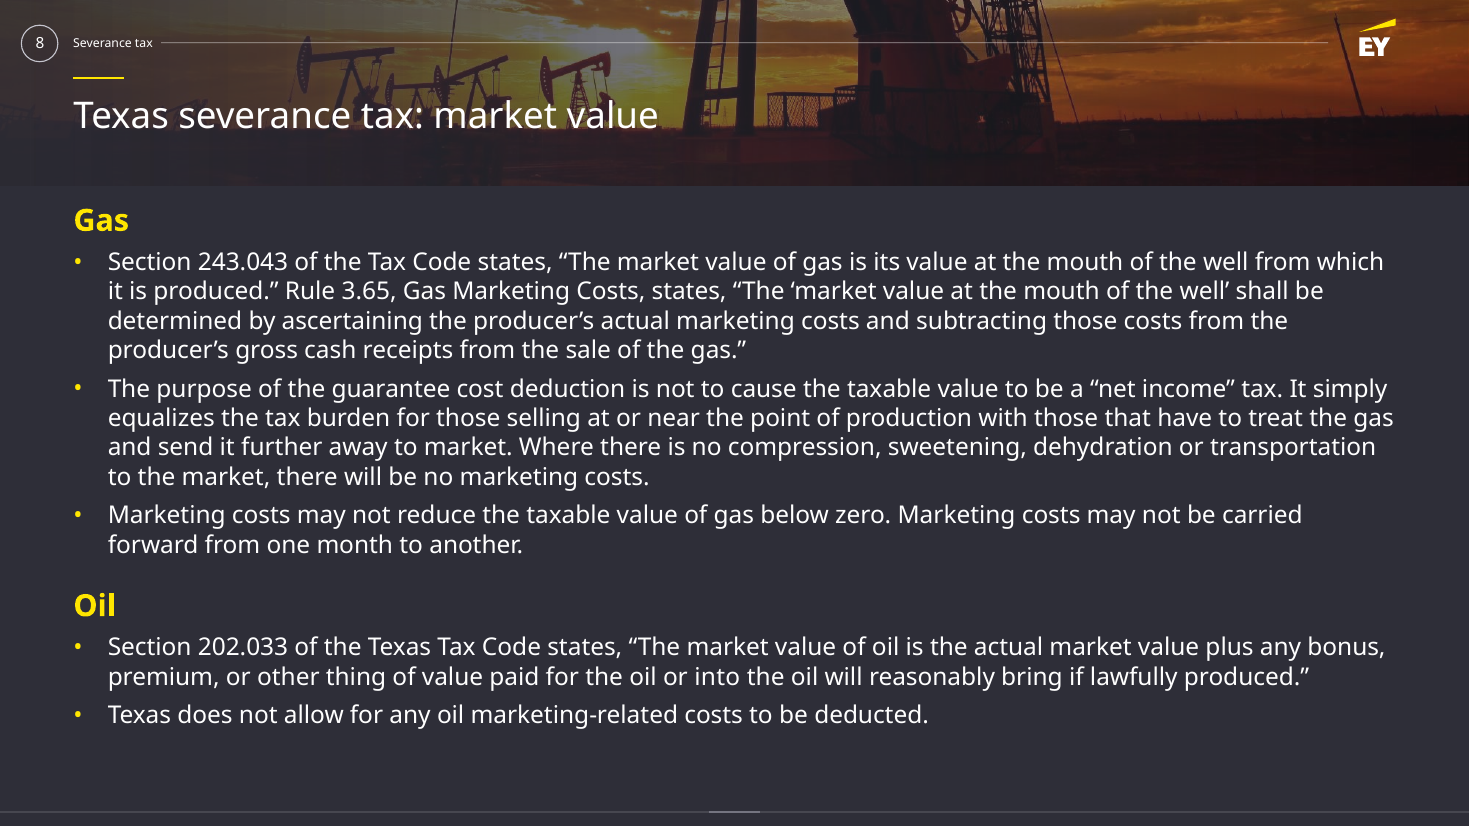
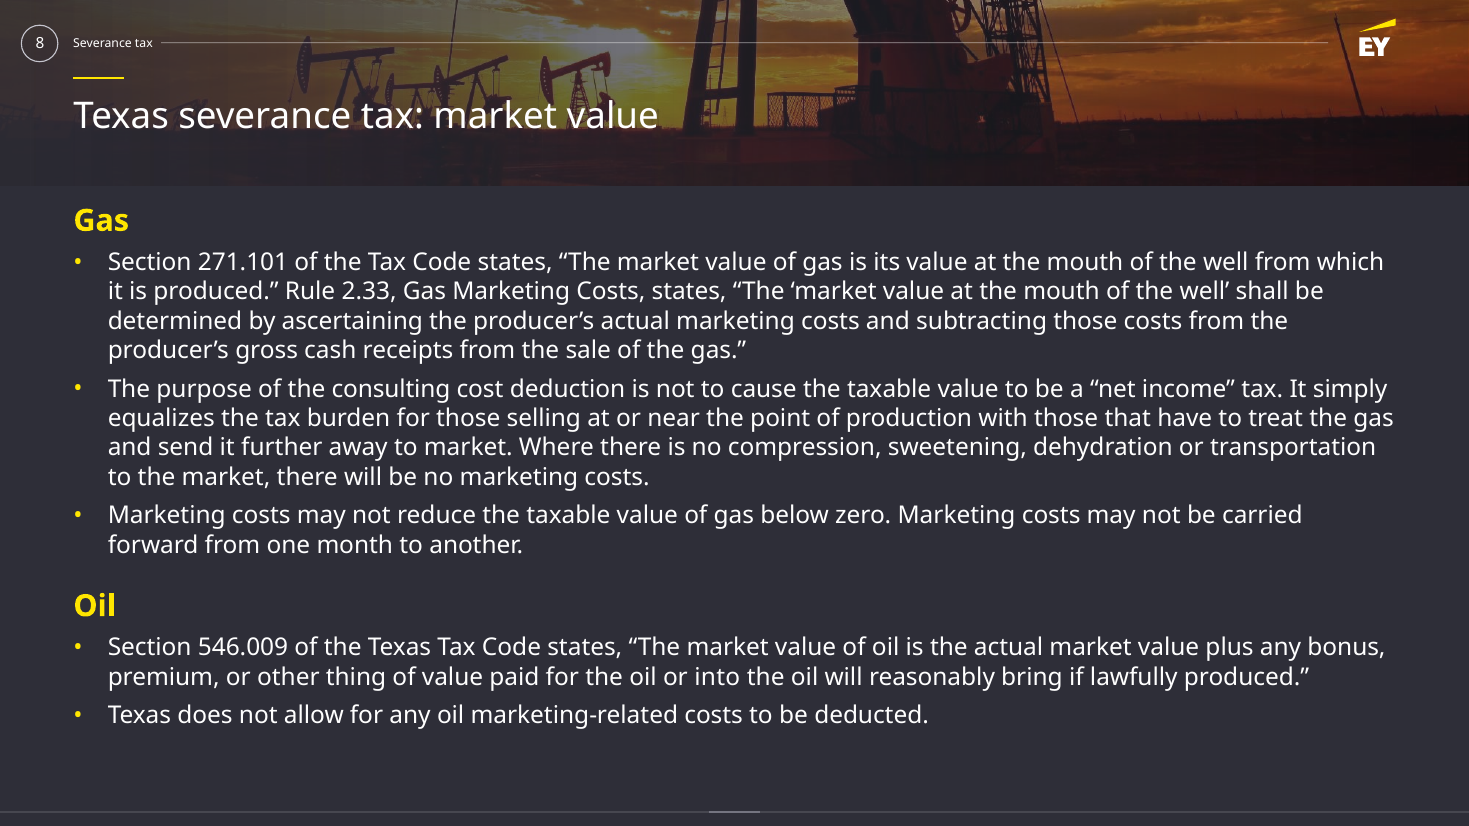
243.043: 243.043 -> 271.101
3.65: 3.65 -> 2.33
guarantee: guarantee -> consulting
202.033: 202.033 -> 546.009
